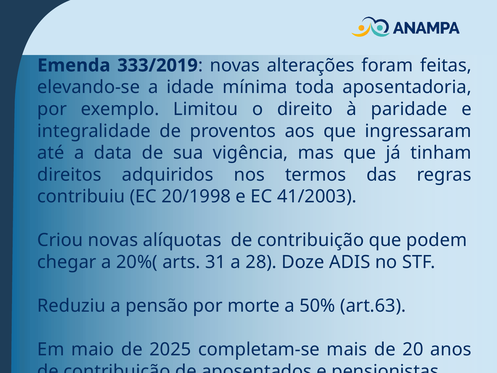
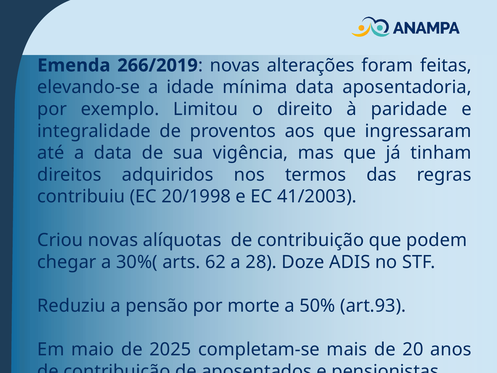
333/2019: 333/2019 -> 266/2019
mínima toda: toda -> data
20%(: 20%( -> 30%(
31: 31 -> 62
art.63: art.63 -> art.93
